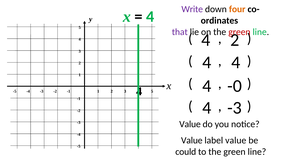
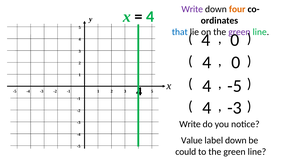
that colour: purple -> blue
green at (239, 32) colour: red -> purple
2 at (235, 40): 2 -> 0
4 at (236, 62): 4 -> 0
4 -0: -0 -> -5
Value at (190, 124): Value -> Write
label value: value -> down
